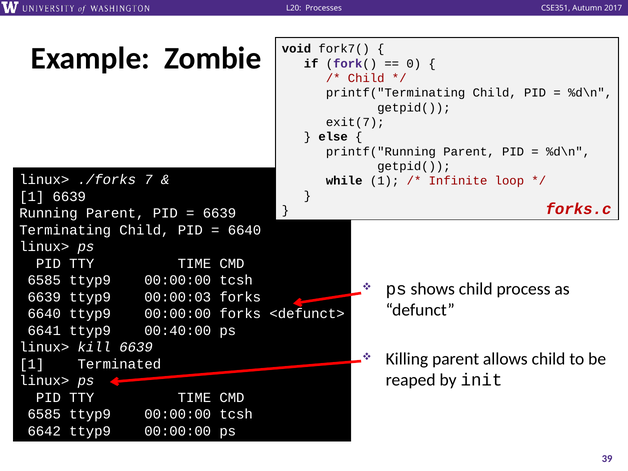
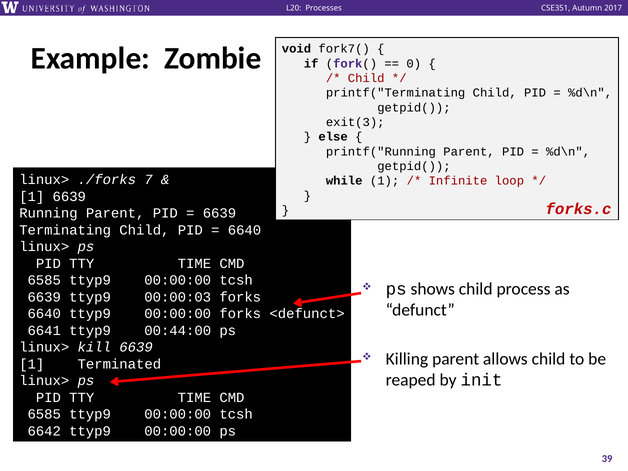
exit(7: exit(7 -> exit(3
00:40:00: 00:40:00 -> 00:44:00
